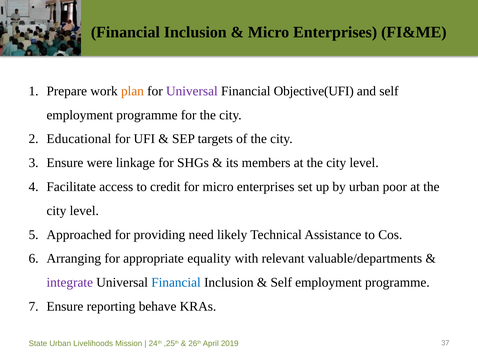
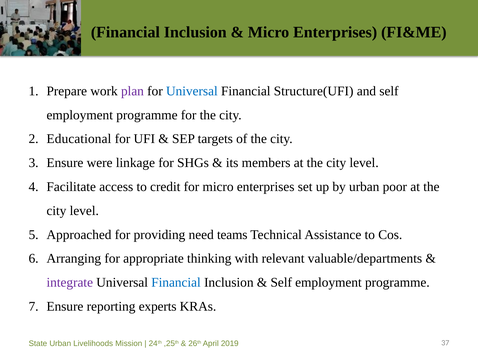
plan colour: orange -> purple
Universal at (192, 91) colour: purple -> blue
Objective(UFI: Objective(UFI -> Structure(UFI
likely: likely -> teams
equality: equality -> thinking
behave: behave -> experts
